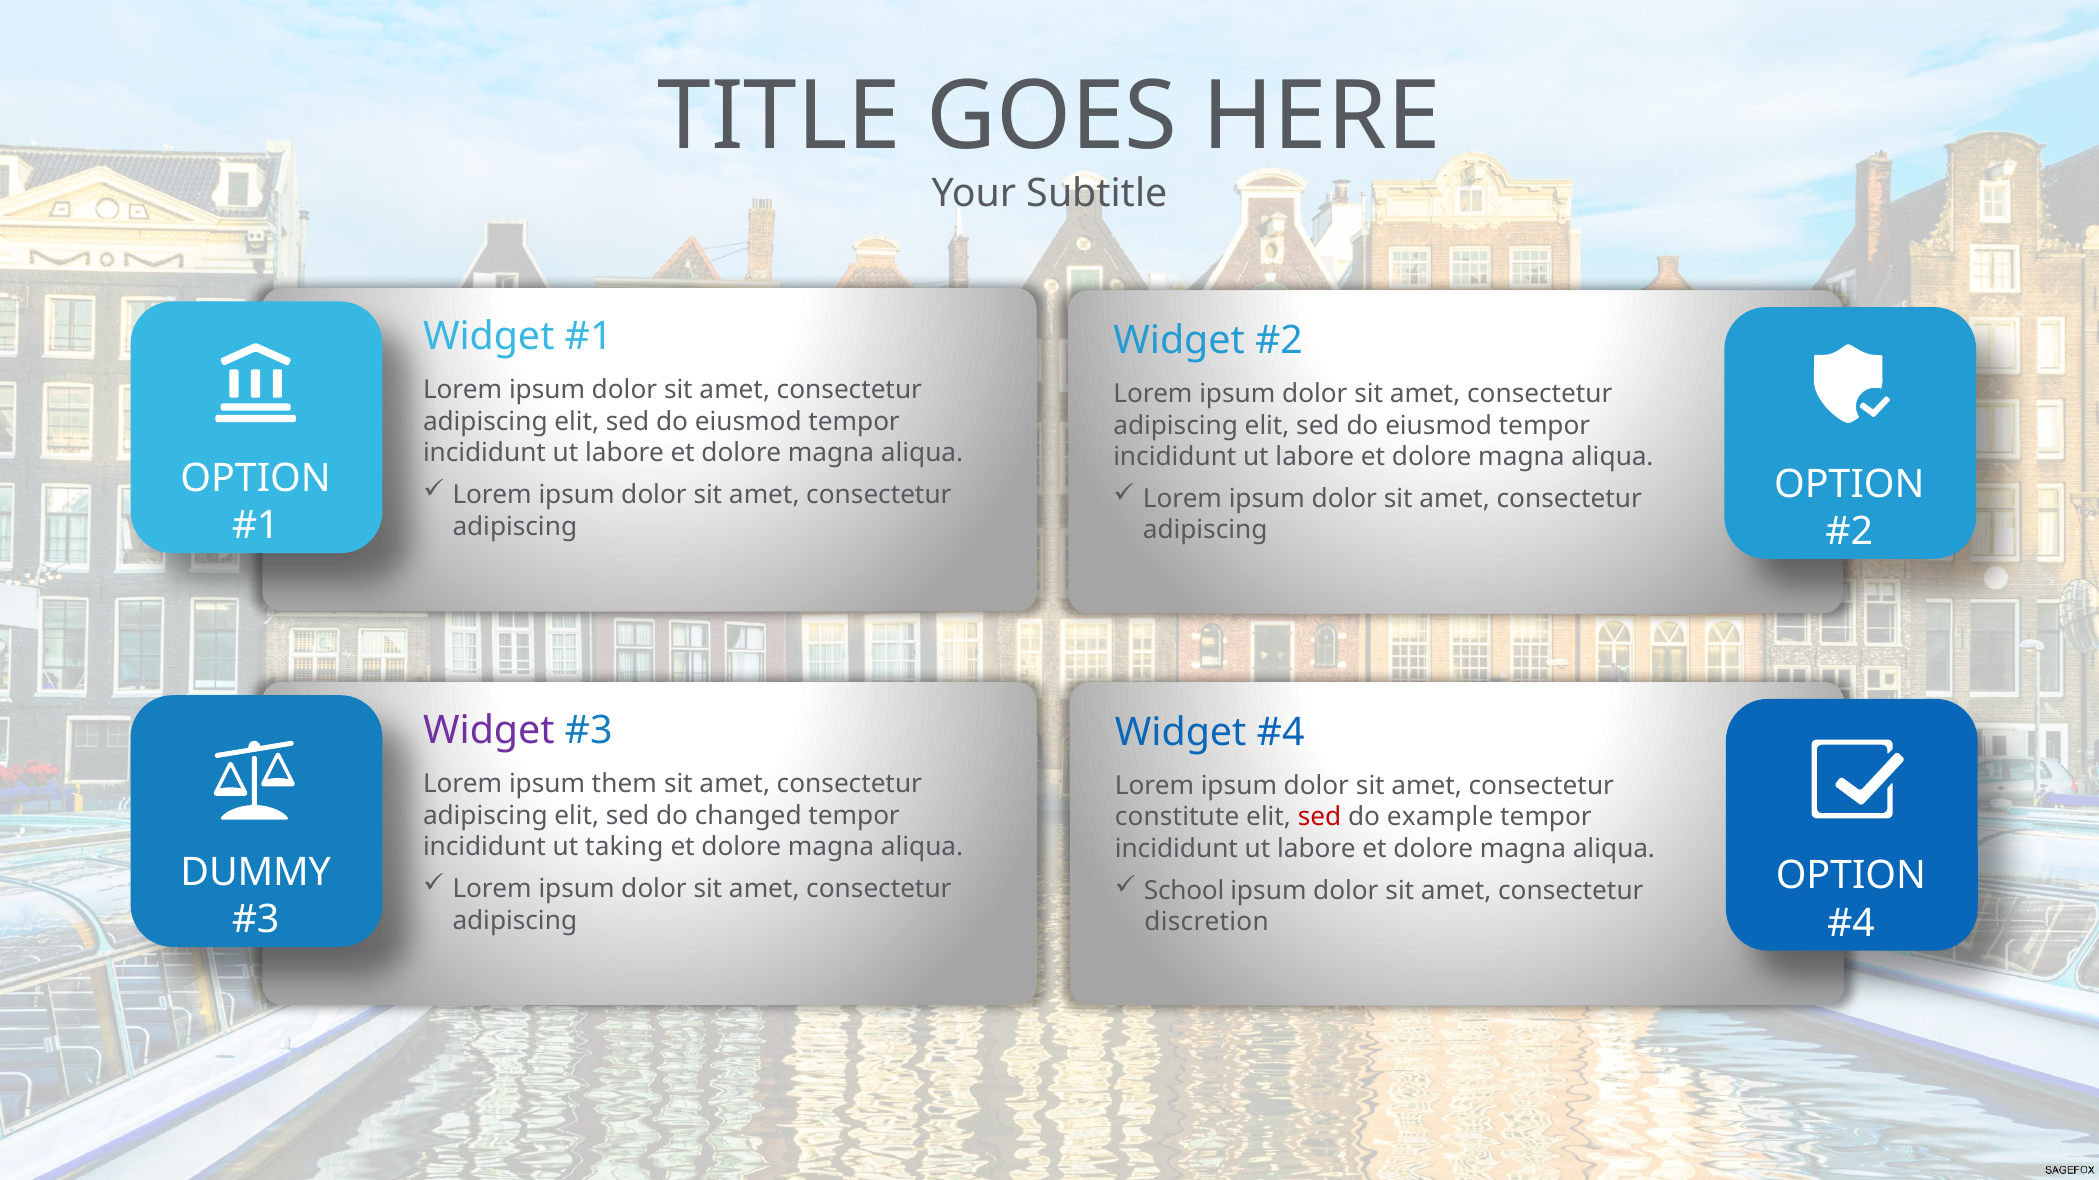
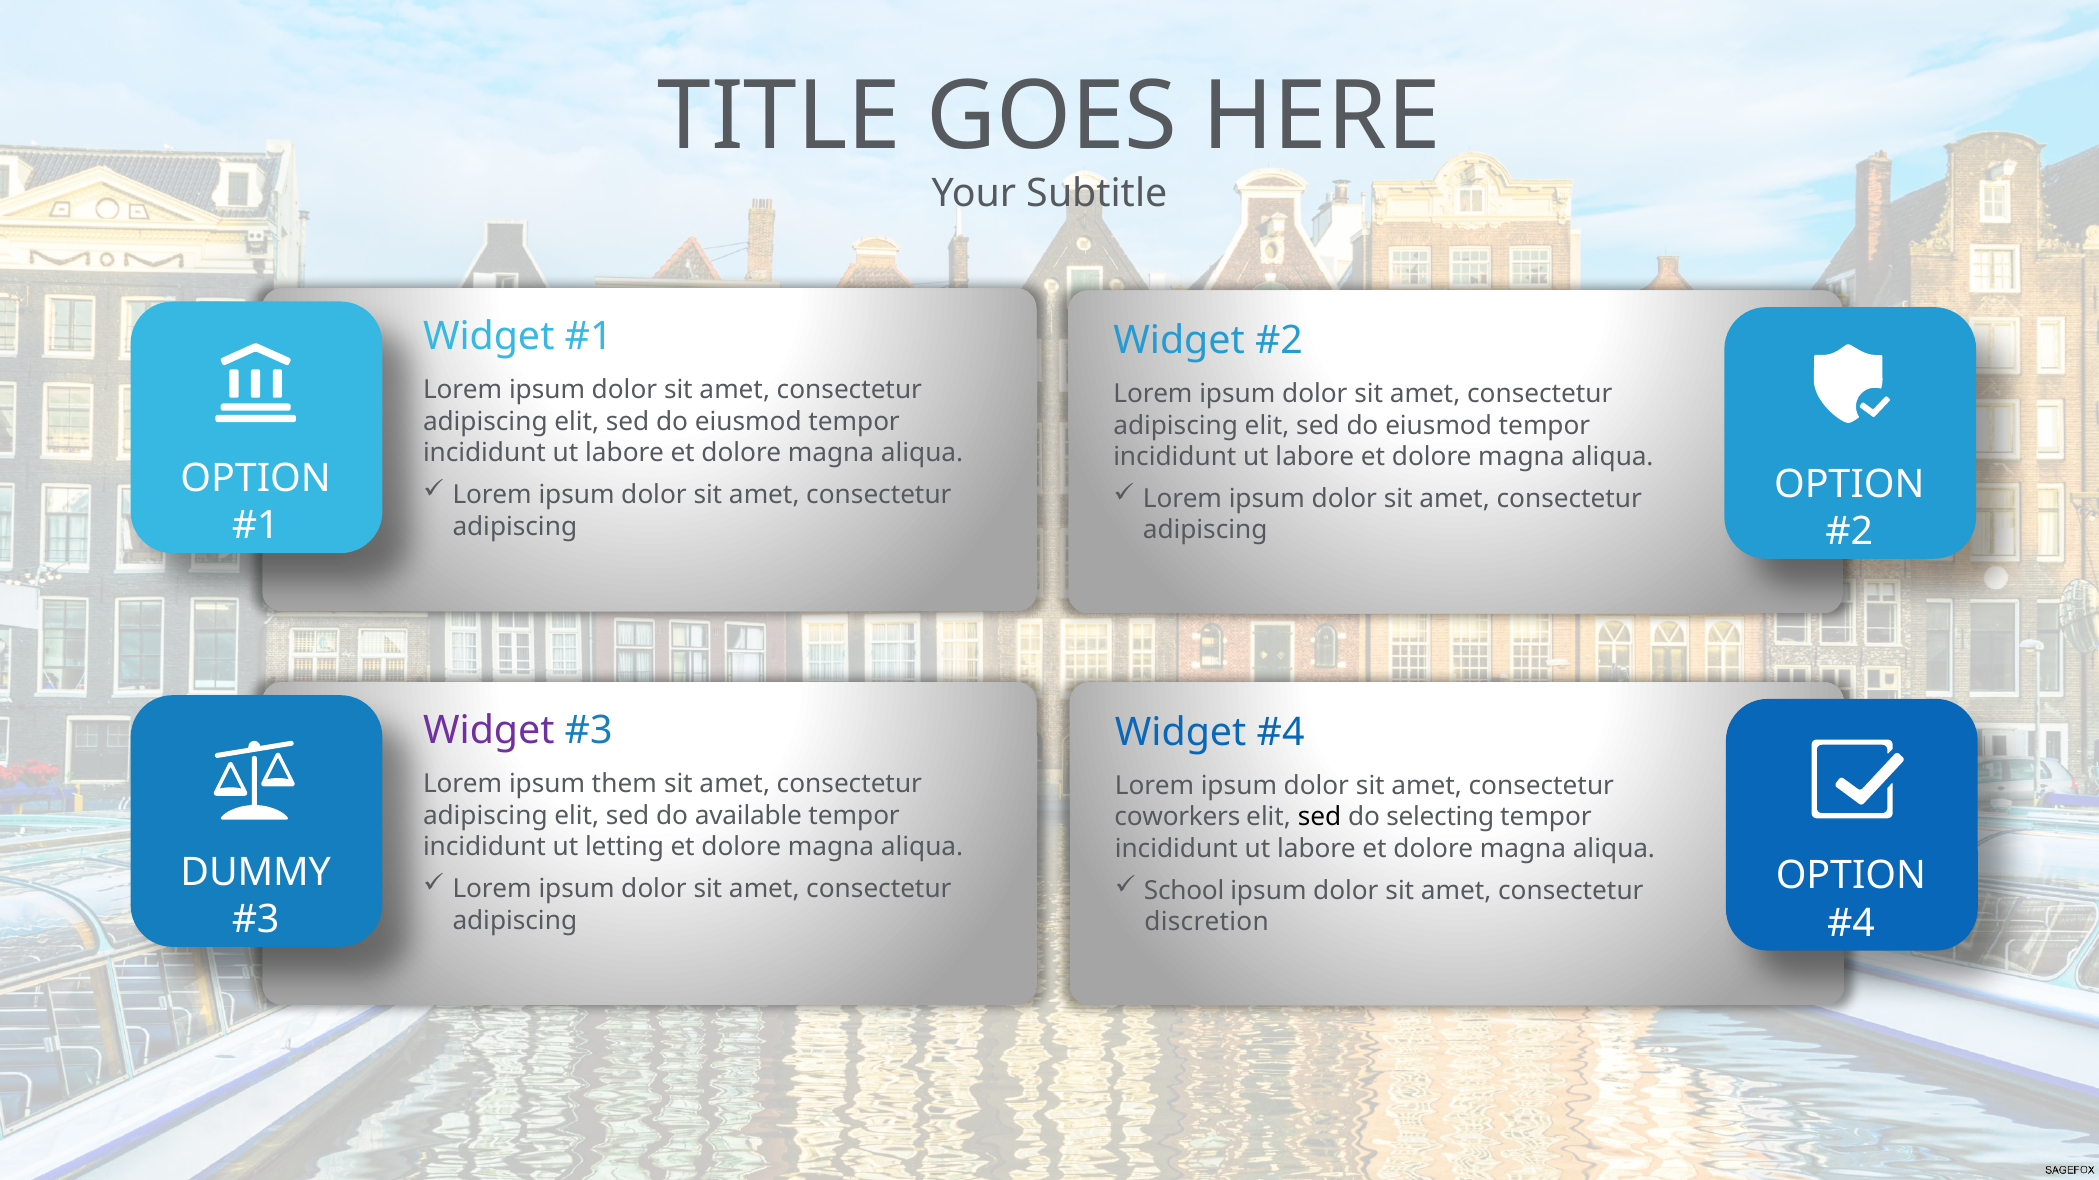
changed: changed -> available
constitute: constitute -> coworkers
sed at (1319, 818) colour: red -> black
example: example -> selecting
taking: taking -> letting
